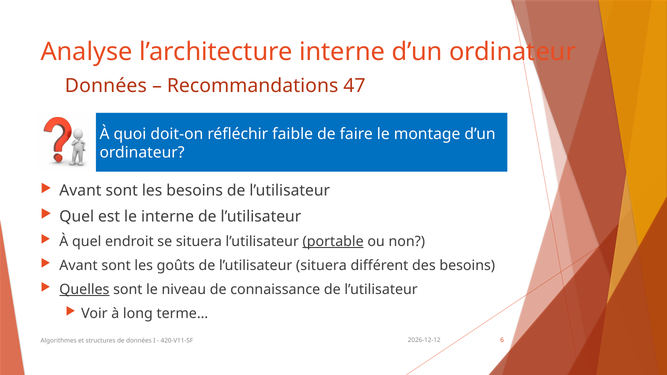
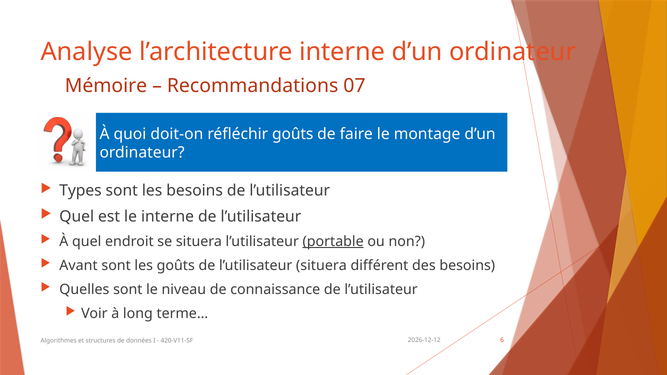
Données at (106, 86): Données -> Mémoire
47: 47 -> 07
réfléchir faible: faible -> goûts
Avant at (80, 191): Avant -> Types
Quelles underline: present -> none
